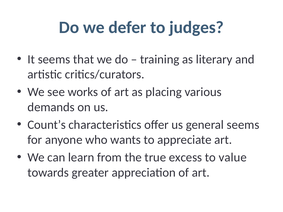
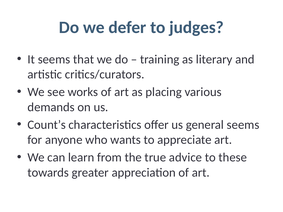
excess: excess -> advice
value: value -> these
